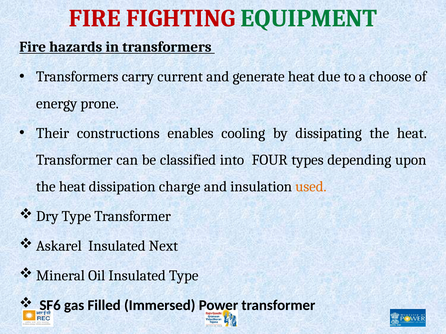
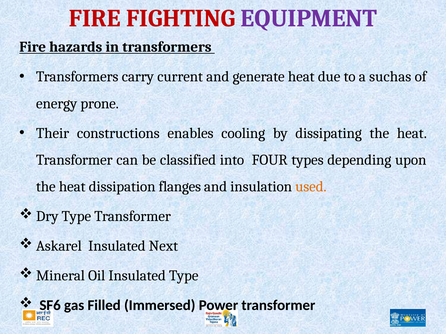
EQUIPMENT colour: green -> purple
choose: choose -> suchas
charge: charge -> flanges
